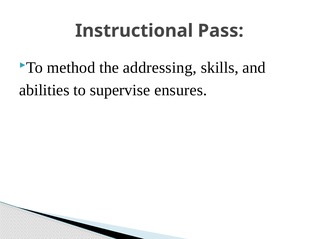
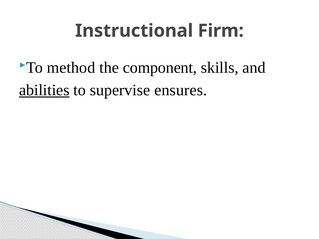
Pass: Pass -> Firm
addressing: addressing -> component
abilities underline: none -> present
